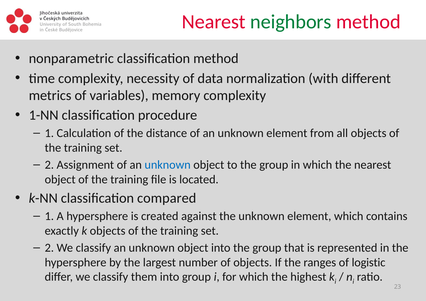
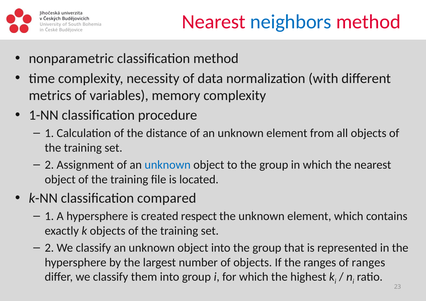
neighbors colour: green -> blue
against: against -> respect
of logistic: logistic -> ranges
